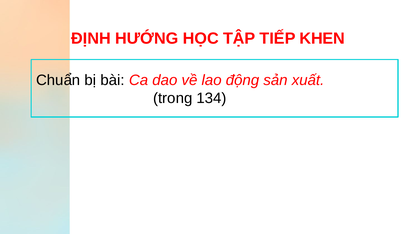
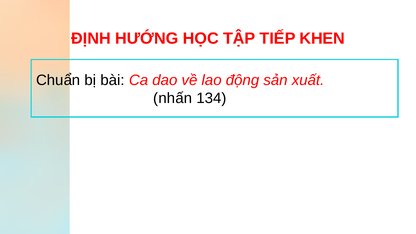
trong: trong -> nhấn
